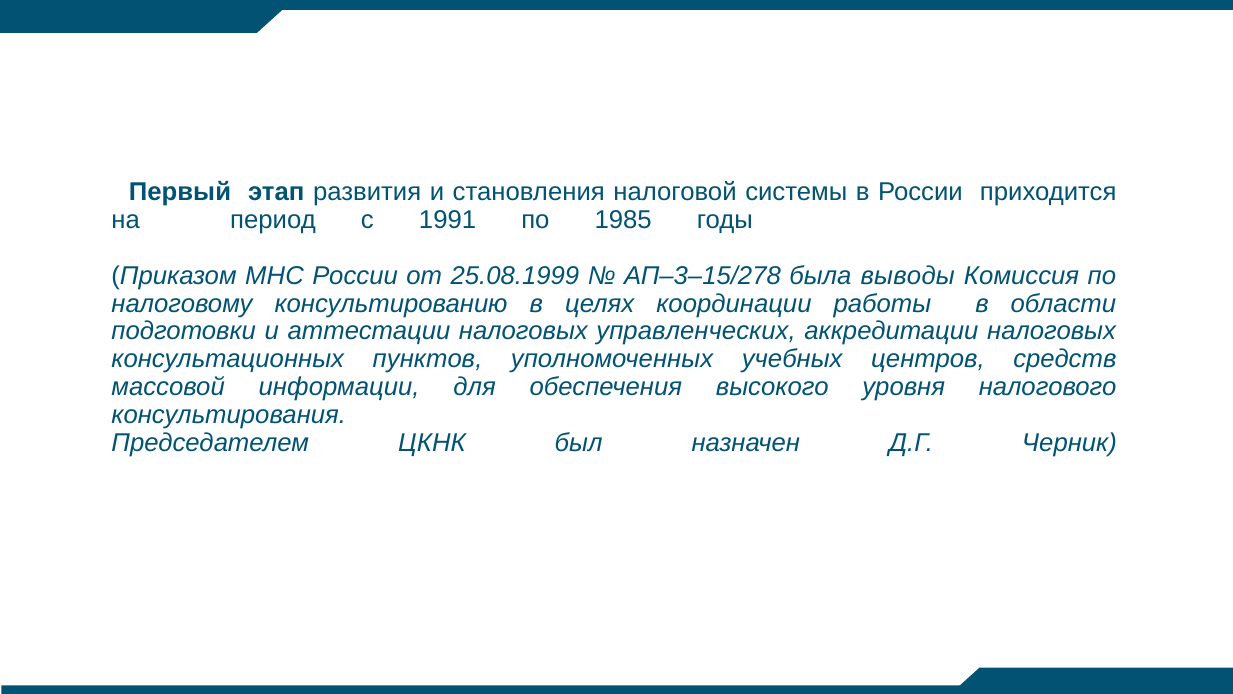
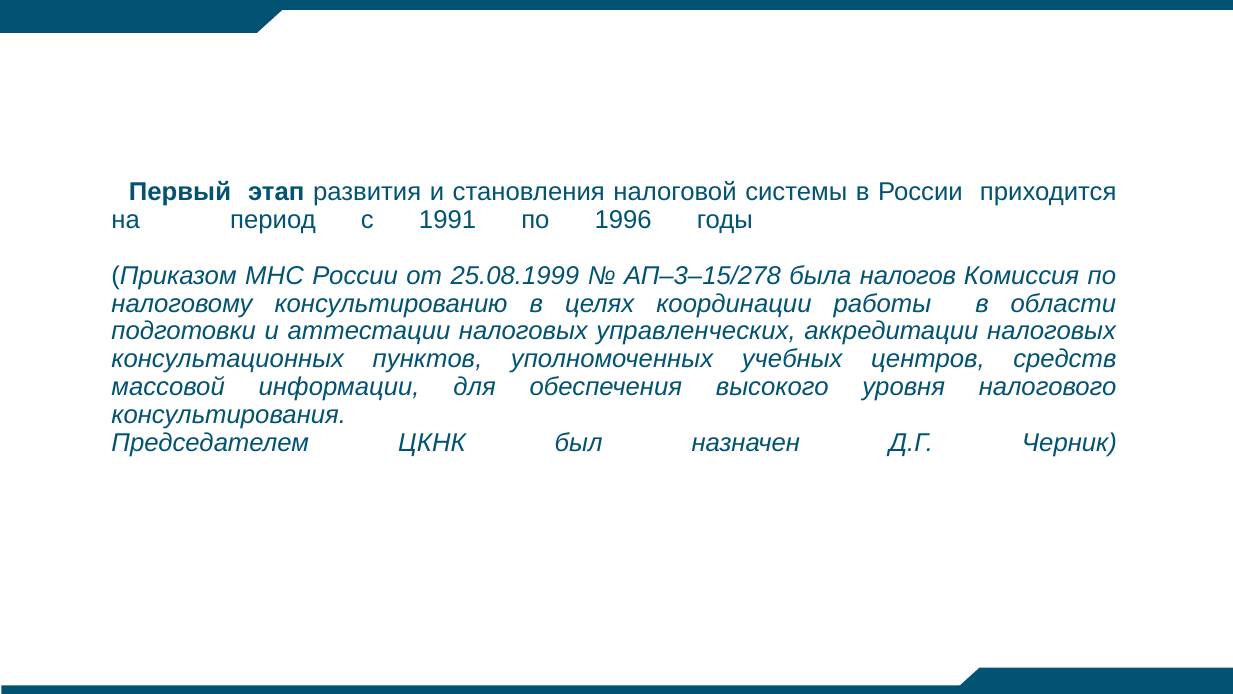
1985: 1985 -> 1996
выводы: выводы -> налогов
